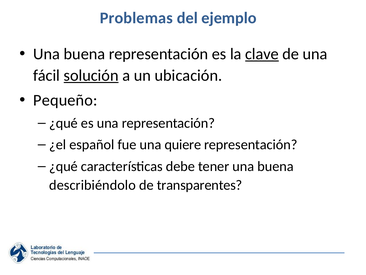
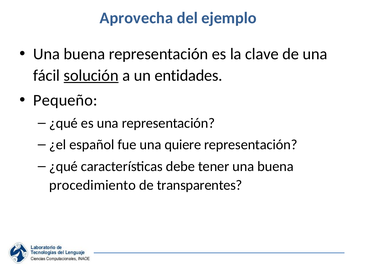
Problemas: Problemas -> Aprovecha
clave underline: present -> none
ubicación: ubicación -> entidades
describiéndolo: describiéndolo -> procedimiento
